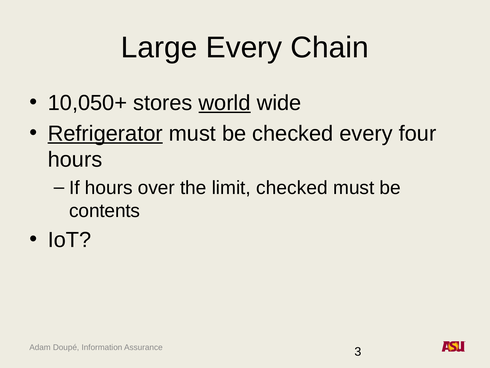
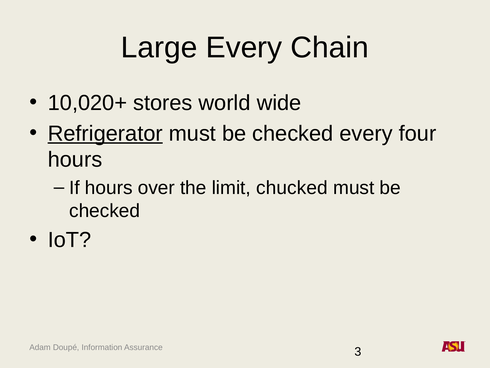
10,050+: 10,050+ -> 10,020+
world underline: present -> none
limit checked: checked -> chucked
contents at (105, 210): contents -> checked
